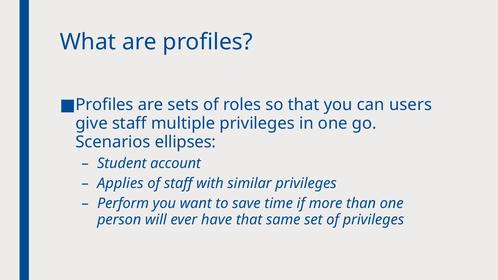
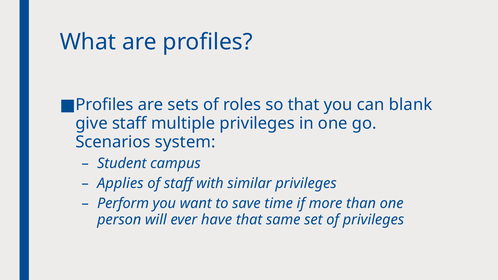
users: users -> blank
ellipses: ellipses -> system
account: account -> campus
